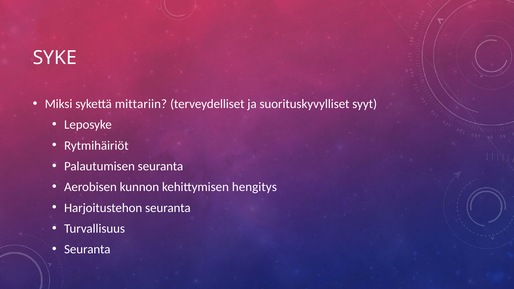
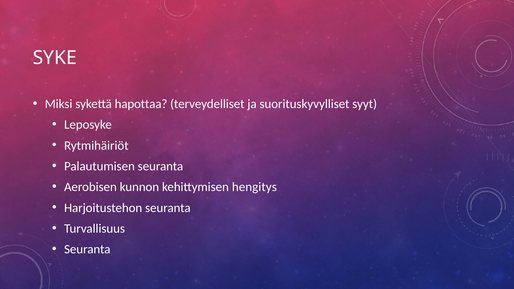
mittariin: mittariin -> hapottaa
